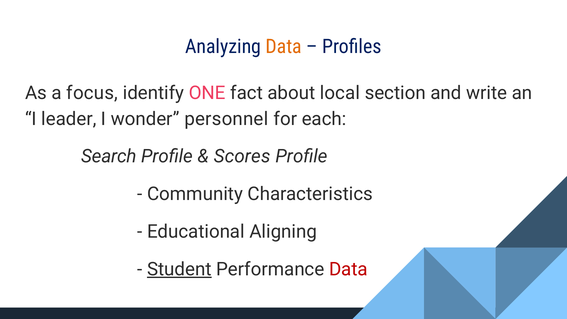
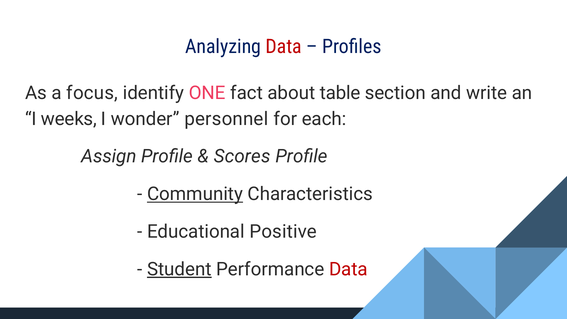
Data at (284, 47) colour: orange -> red
local: local -> table
leader: leader -> weeks
Search: Search -> Assign
Community underline: none -> present
Aligning: Aligning -> Positive
